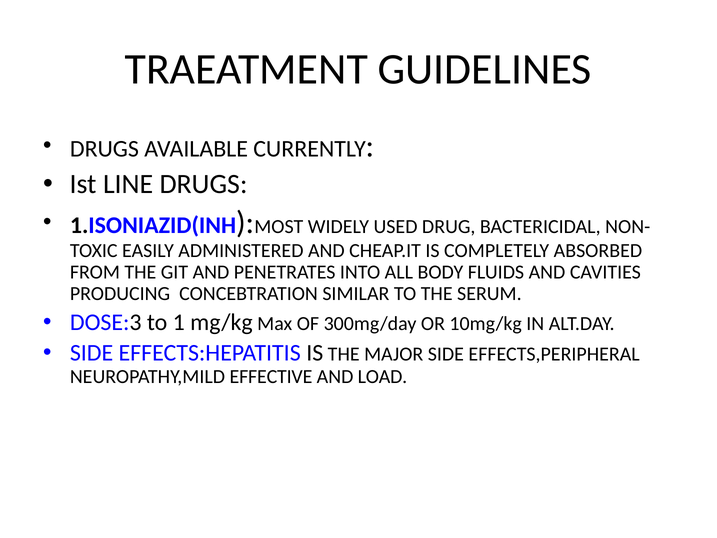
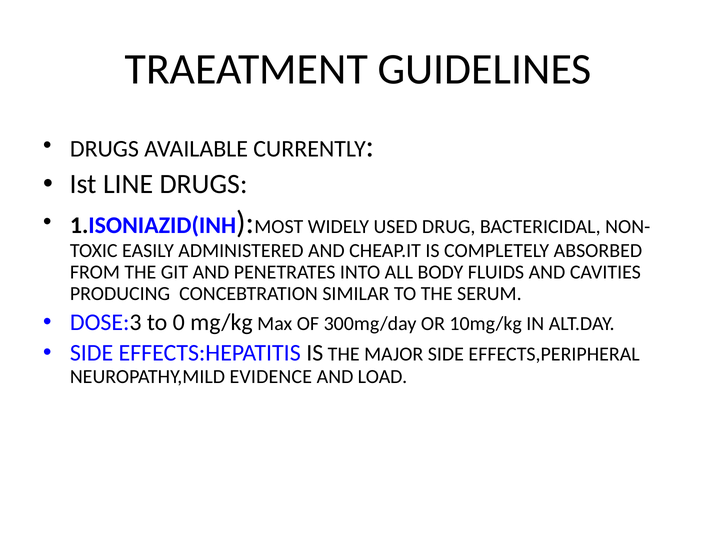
1: 1 -> 0
EFFECTIVE: EFFECTIVE -> EVIDENCE
